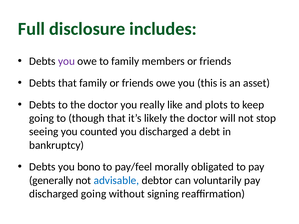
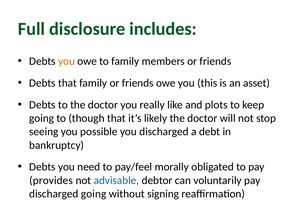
you at (67, 61) colour: purple -> orange
counted: counted -> possible
bono: bono -> need
generally: generally -> provides
